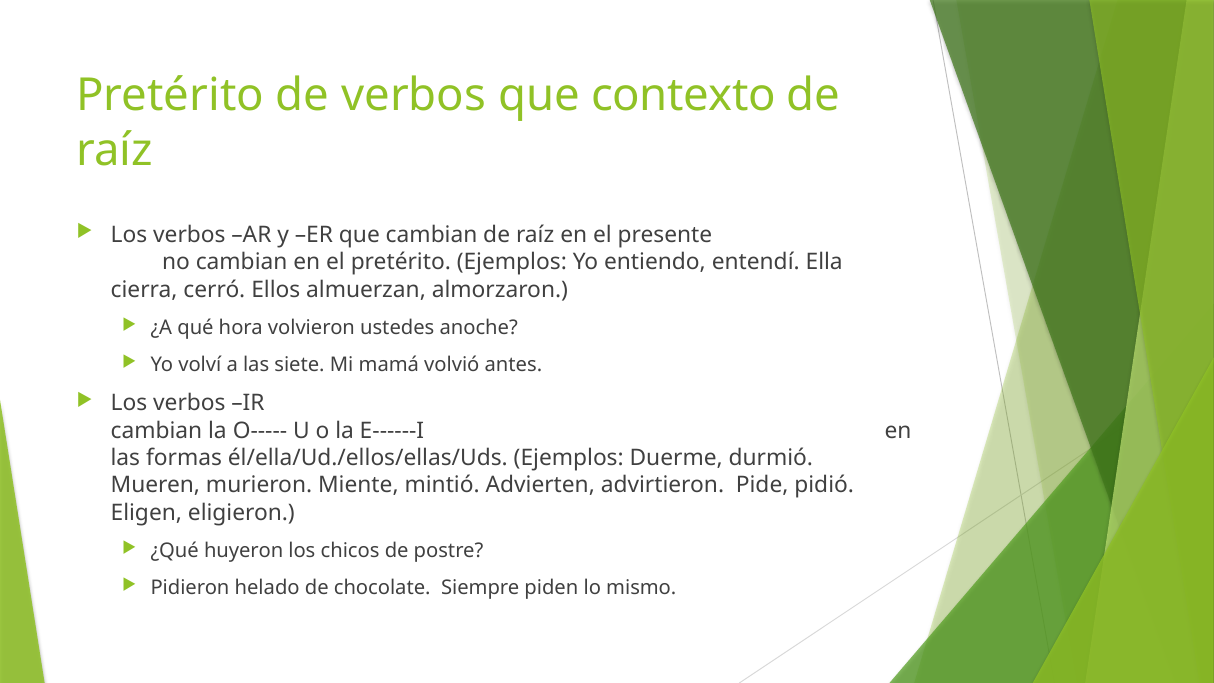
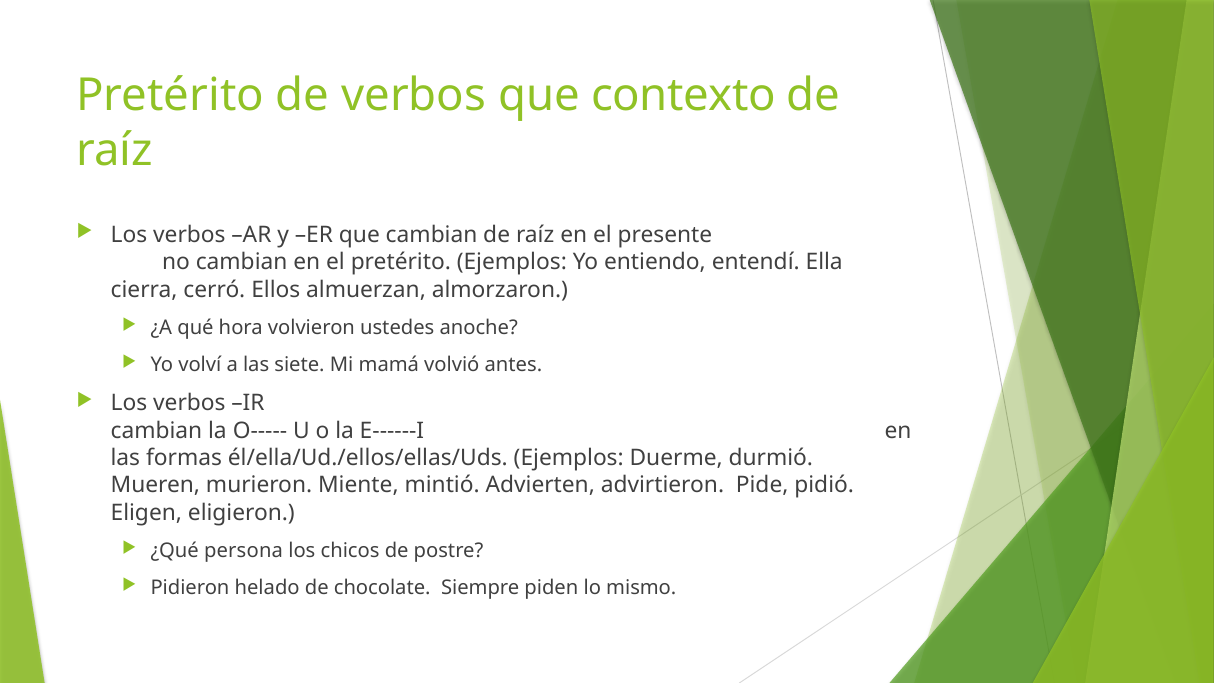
huyeron: huyeron -> persona
